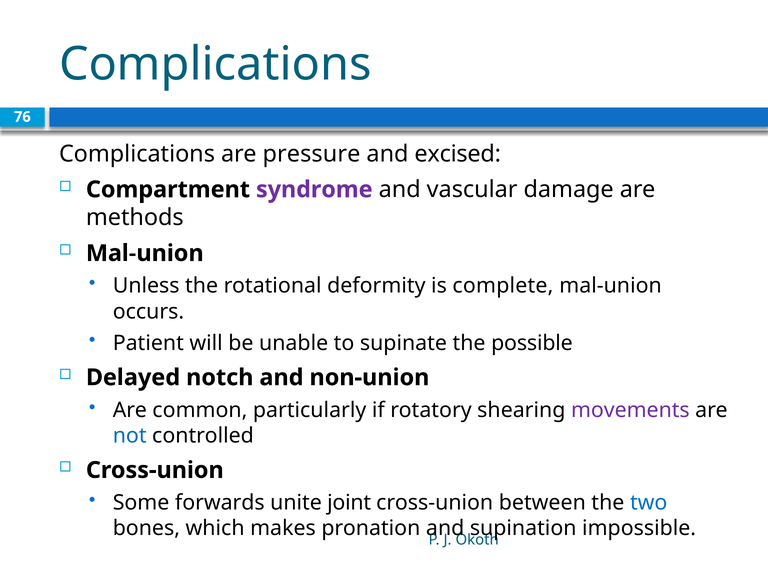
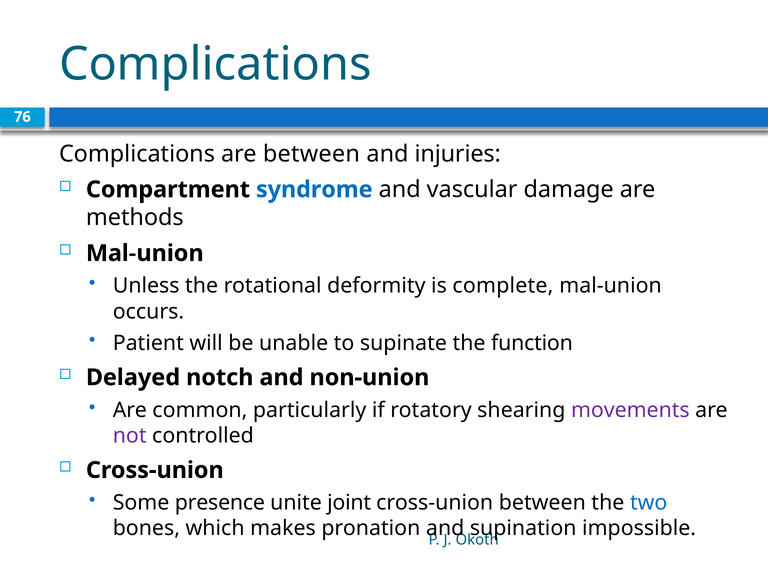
are pressure: pressure -> between
excised: excised -> injuries
syndrome colour: purple -> blue
possible: possible -> function
not colour: blue -> purple
forwards: forwards -> presence
